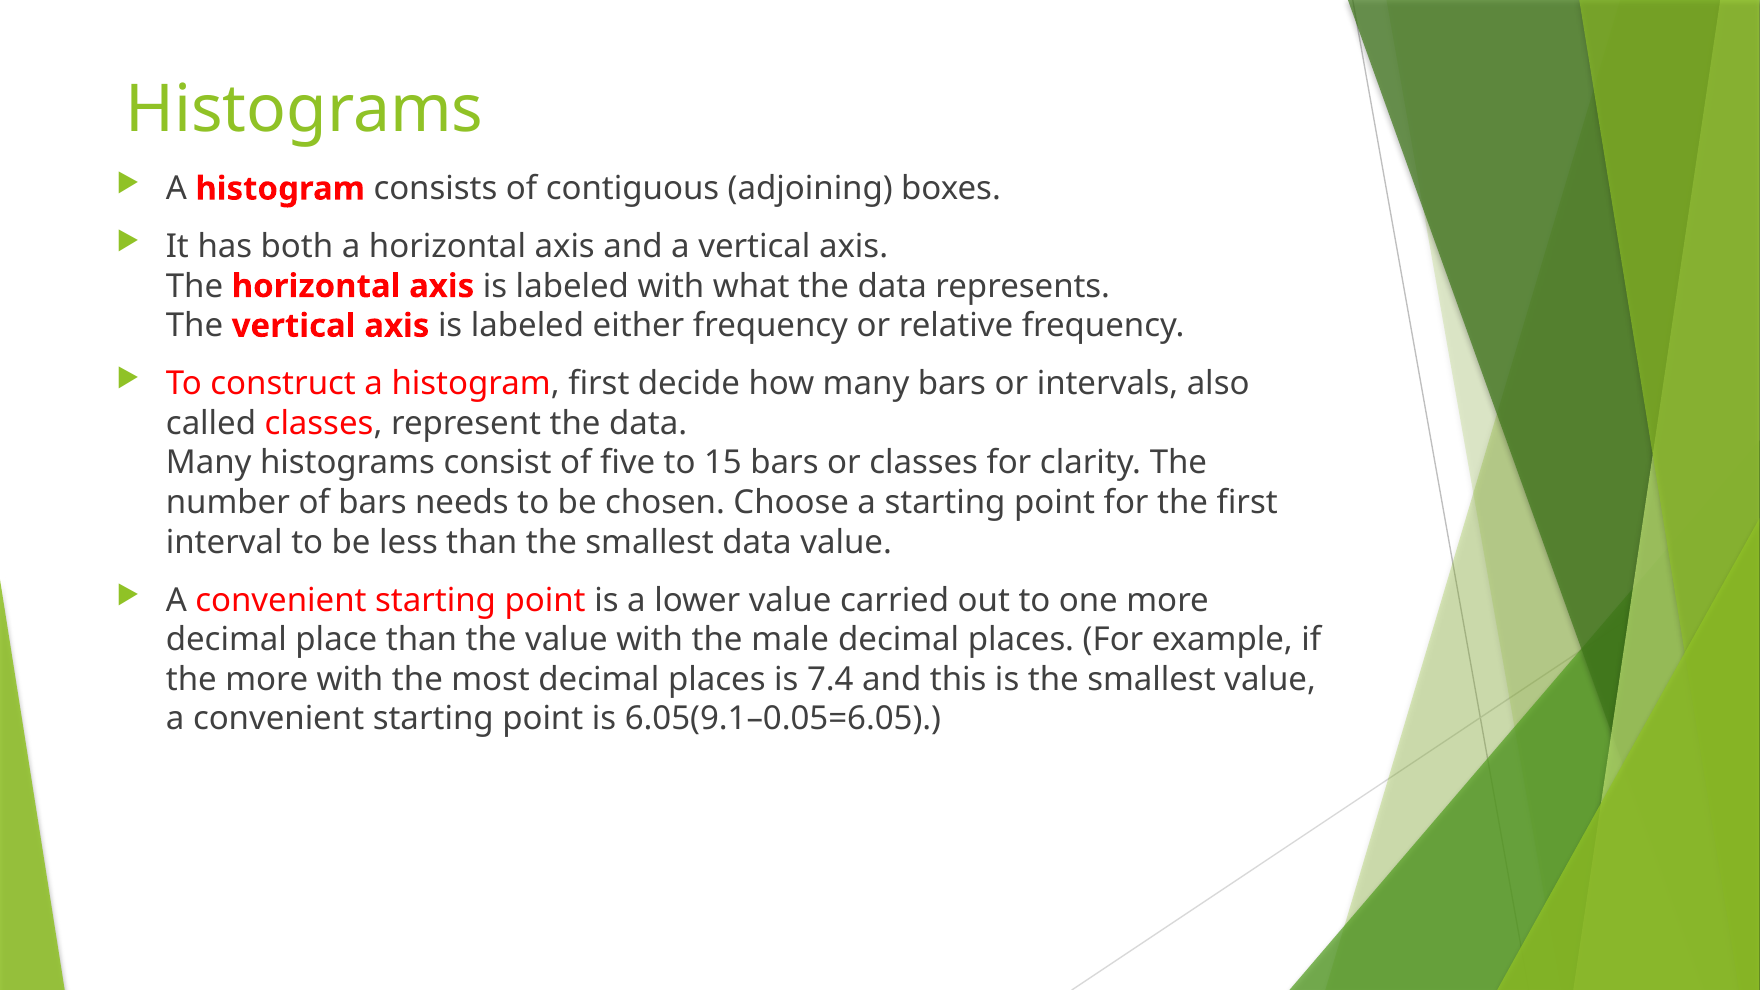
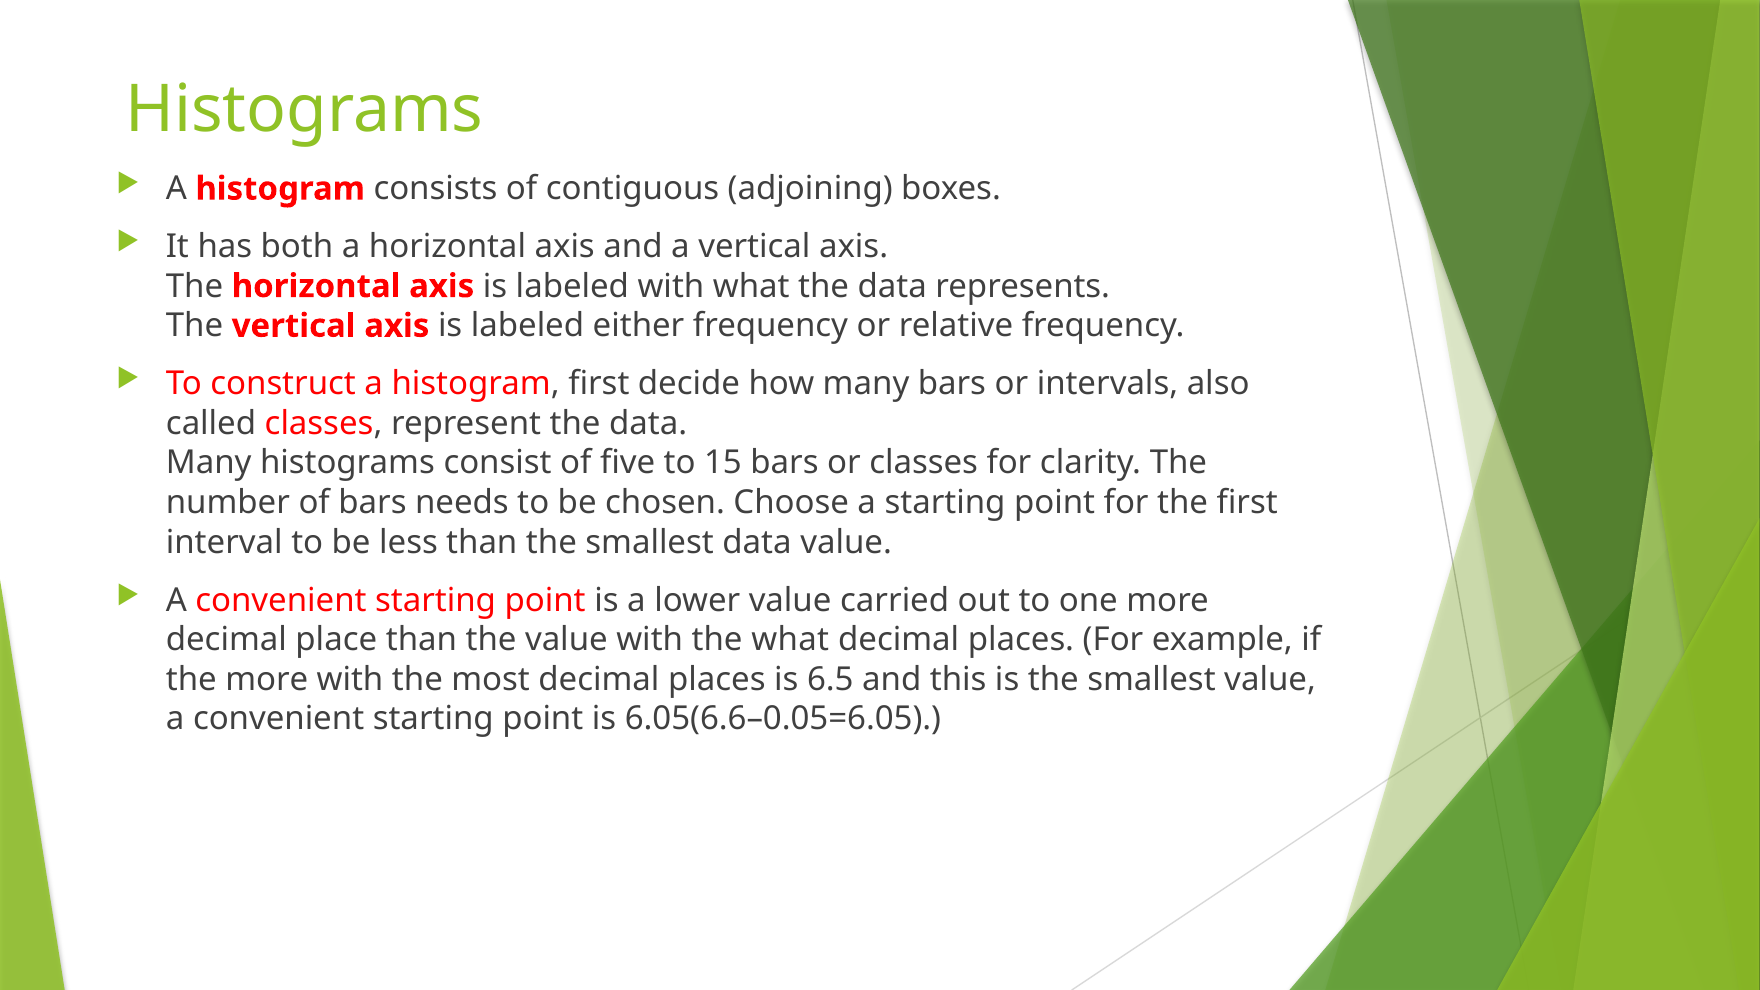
the male: male -> what
7.4: 7.4 -> 6.5
6.05(9.1–0.05=6.05: 6.05(9.1–0.05=6.05 -> 6.05(6.6–0.05=6.05
